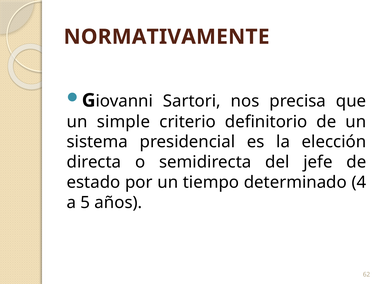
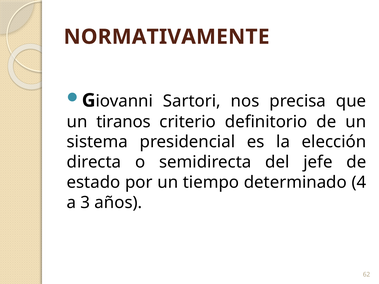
simple: simple -> tiranos
5: 5 -> 3
